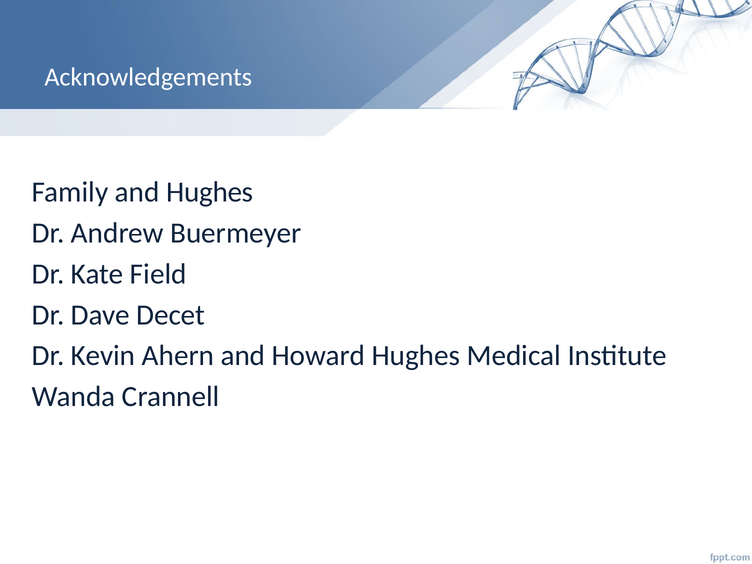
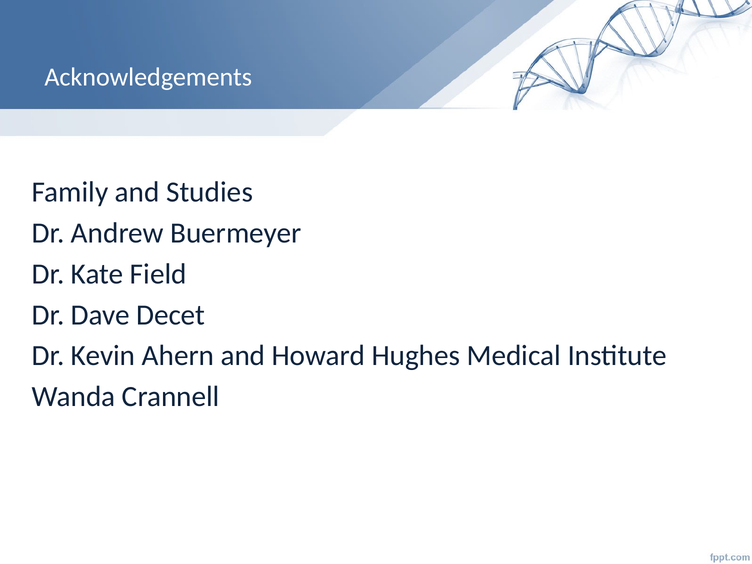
and Hughes: Hughes -> Studies
